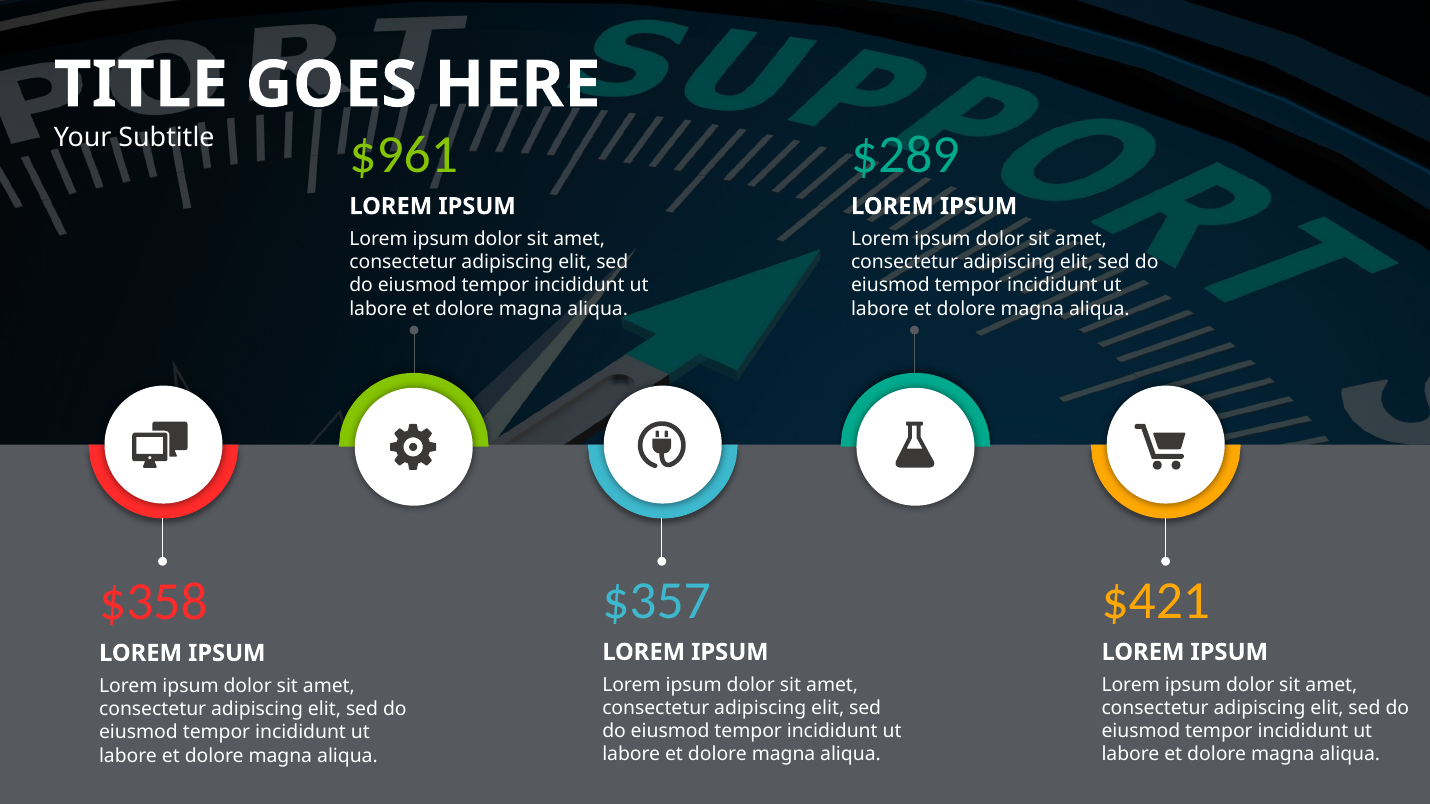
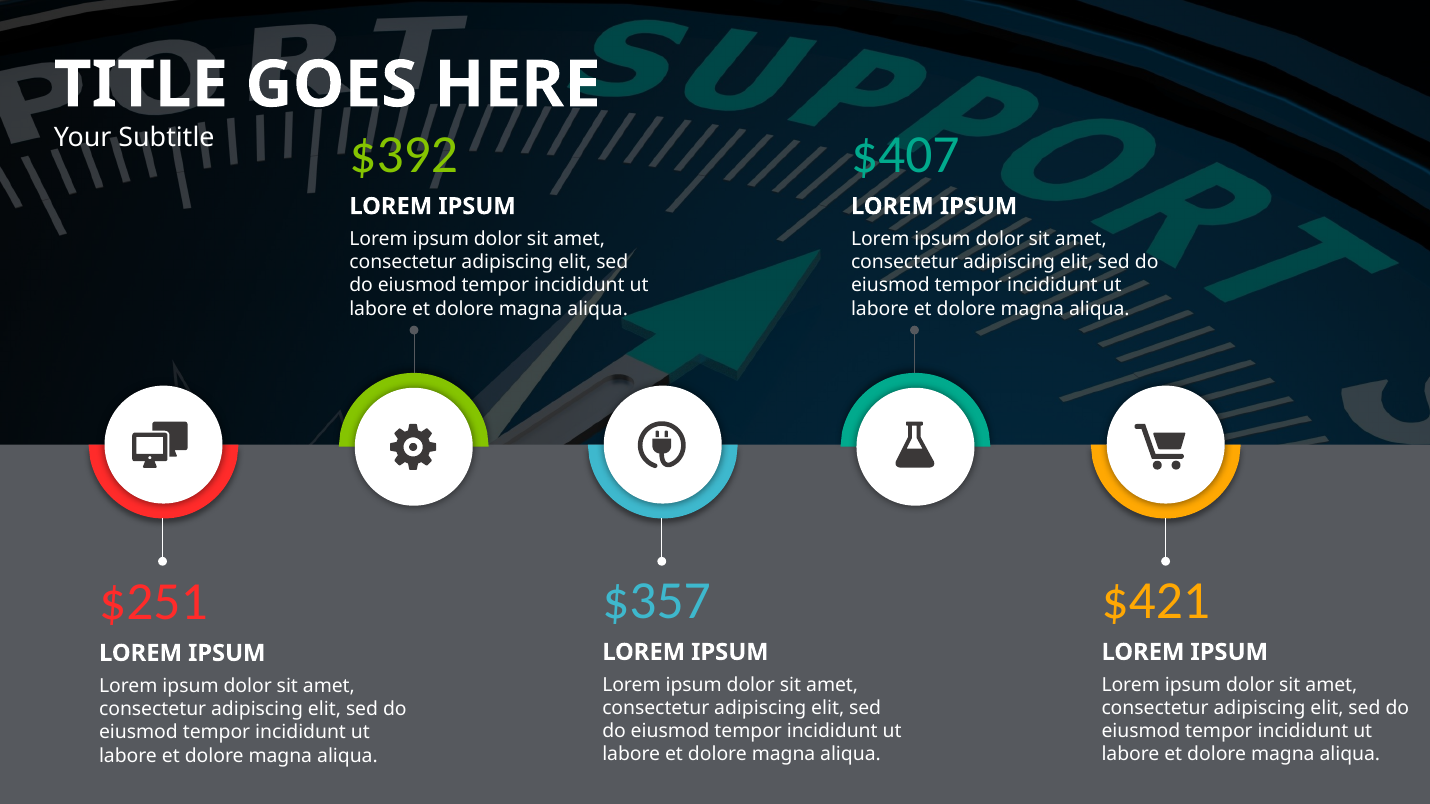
$961: $961 -> $392
$289: $289 -> $407
$358: $358 -> $251
